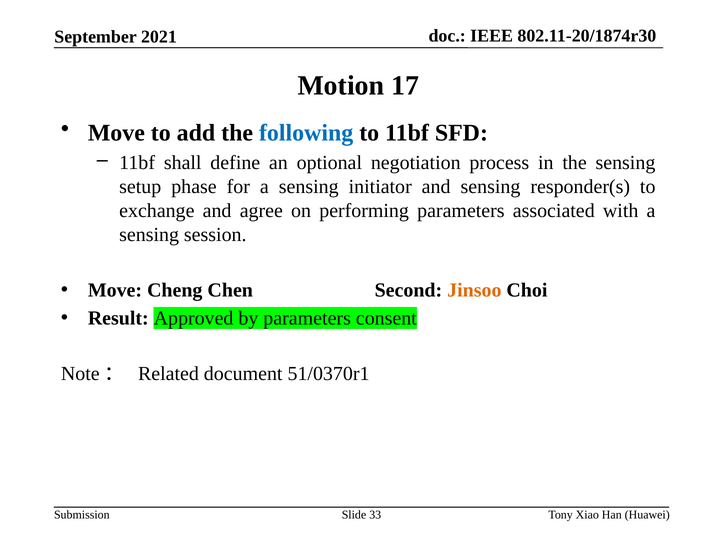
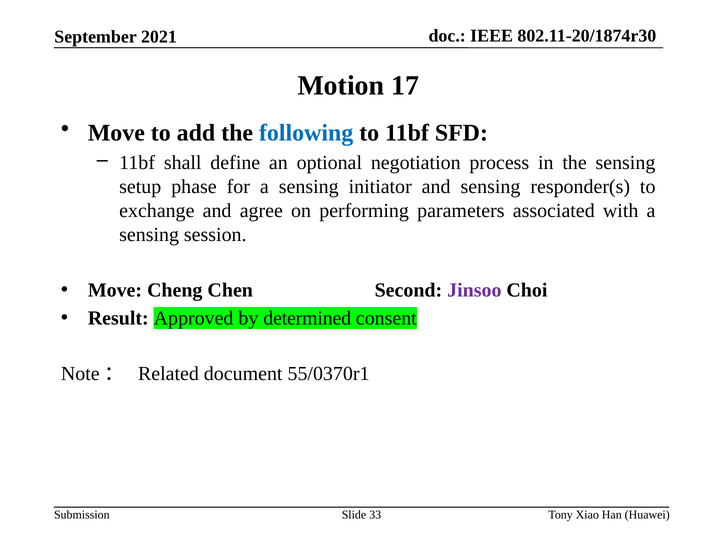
Jinsoo colour: orange -> purple
by parameters: parameters -> determined
51/0370r1: 51/0370r1 -> 55/0370r1
